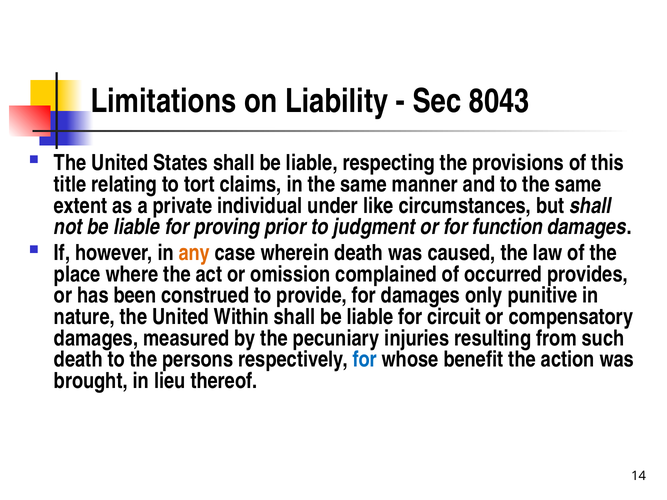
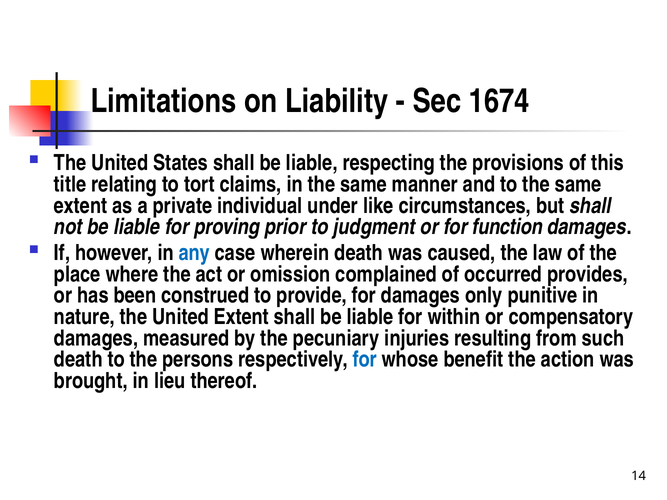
8043: 8043 -> 1674
any colour: orange -> blue
United Within: Within -> Extent
circuit: circuit -> within
